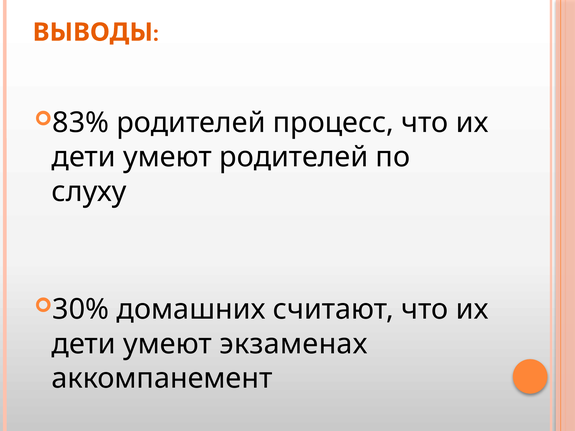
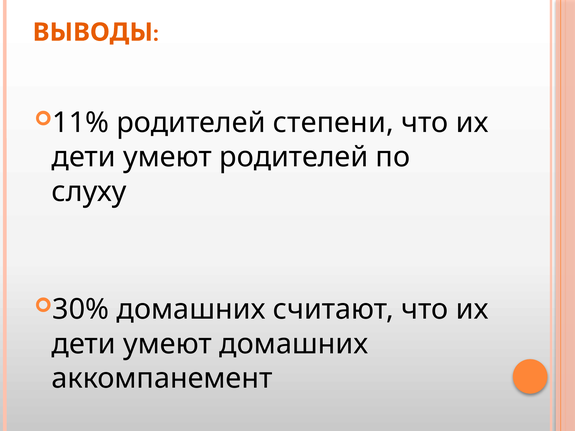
83%: 83% -> 11%
процесс: процесс -> степени
умеют экзаменах: экзаменах -> домашних
